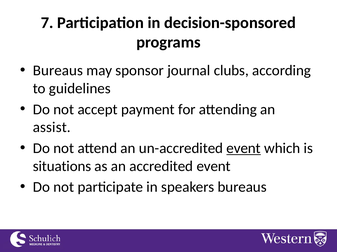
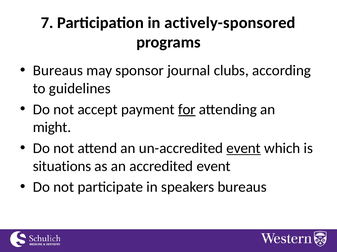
decision-sponsored: decision-sponsored -> actively-sponsored
for underline: none -> present
assist: assist -> might
